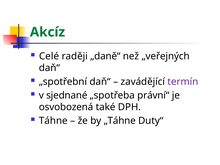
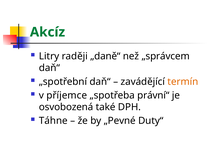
Celé: Celé -> Litry
„veřejných: „veřejných -> „správcem
termín colour: purple -> orange
sjednané: sjednané -> příjemce
„Táhne: „Táhne -> „Pevné
